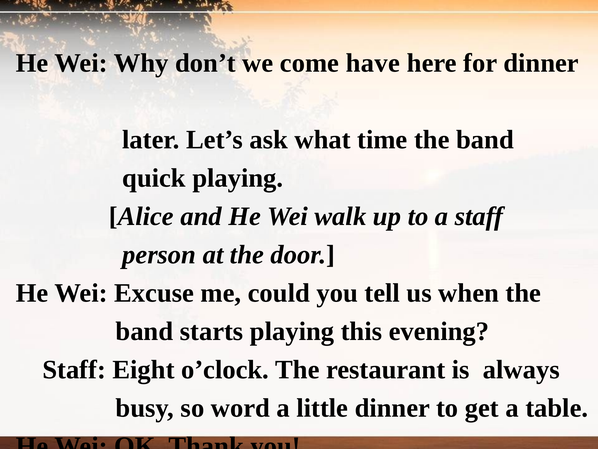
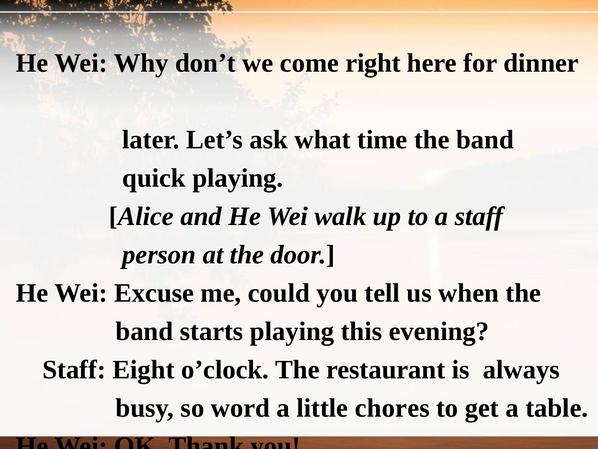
have: have -> right
little dinner: dinner -> chores
